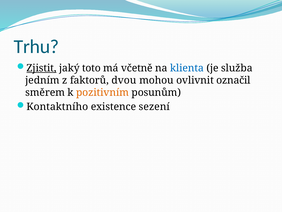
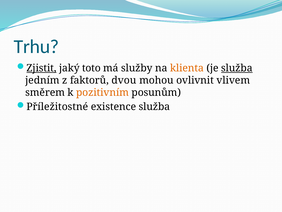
včetně: včetně -> služby
klienta colour: blue -> orange
služba at (237, 68) underline: none -> present
označil: označil -> vlivem
Kontaktního: Kontaktního -> Příležitostné
existence sezení: sezení -> služba
